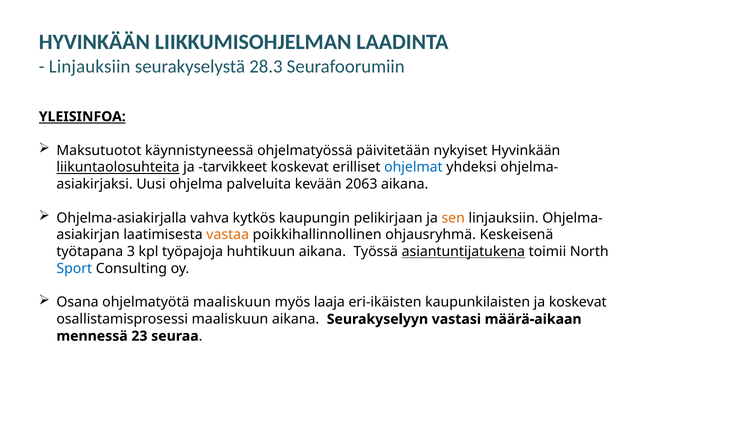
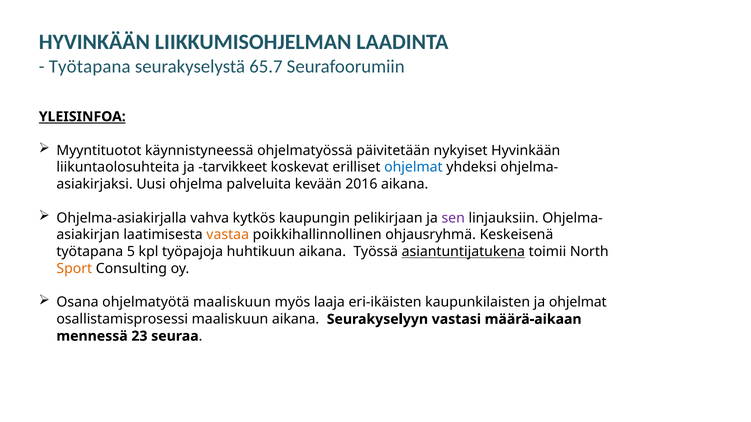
Linjauksiin at (90, 66): Linjauksiin -> Työtapana
28.3: 28.3 -> 65.7
Maksutuotot: Maksutuotot -> Myyntituotot
liikuntaolosuhteita underline: present -> none
2063: 2063 -> 2016
sen colour: orange -> purple
3: 3 -> 5
Sport colour: blue -> orange
ja koskevat: koskevat -> ohjelmat
